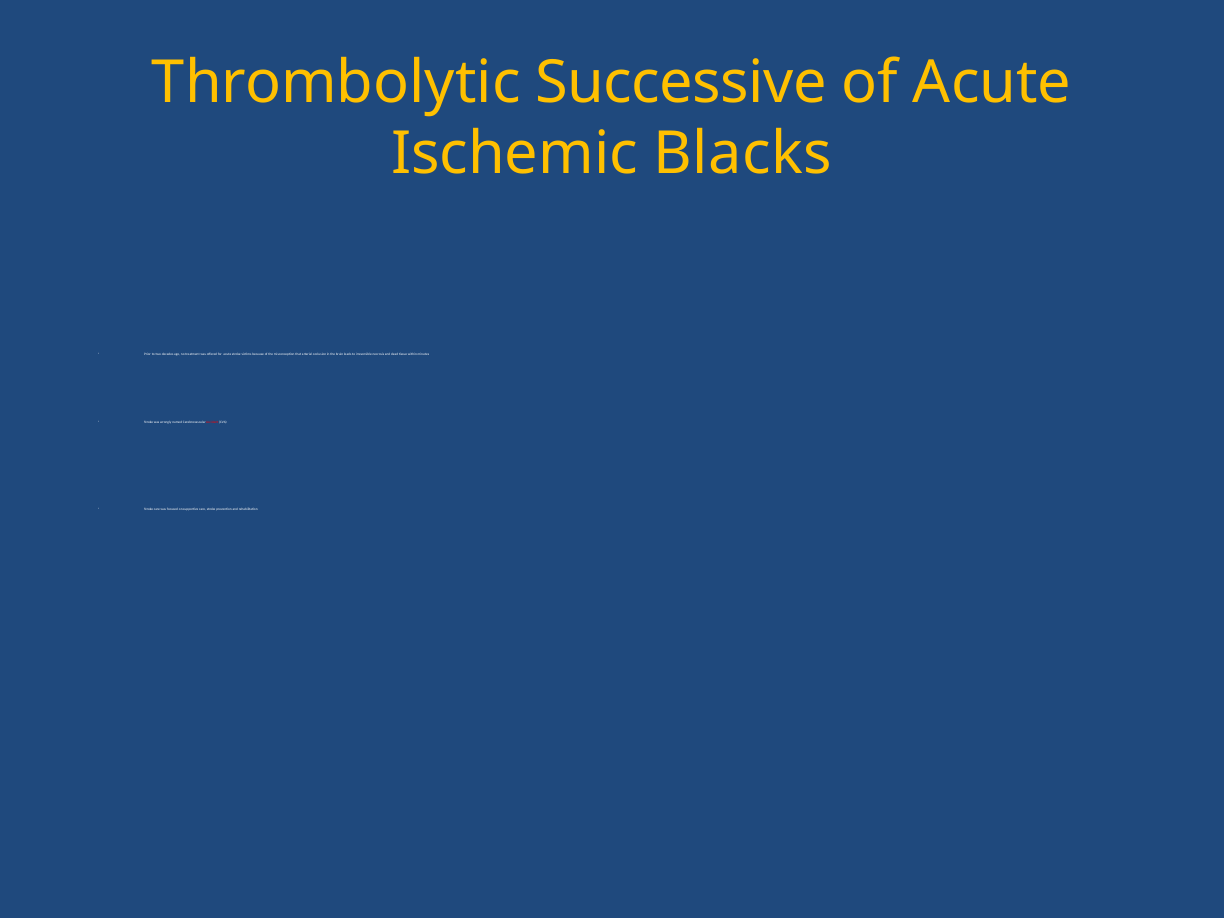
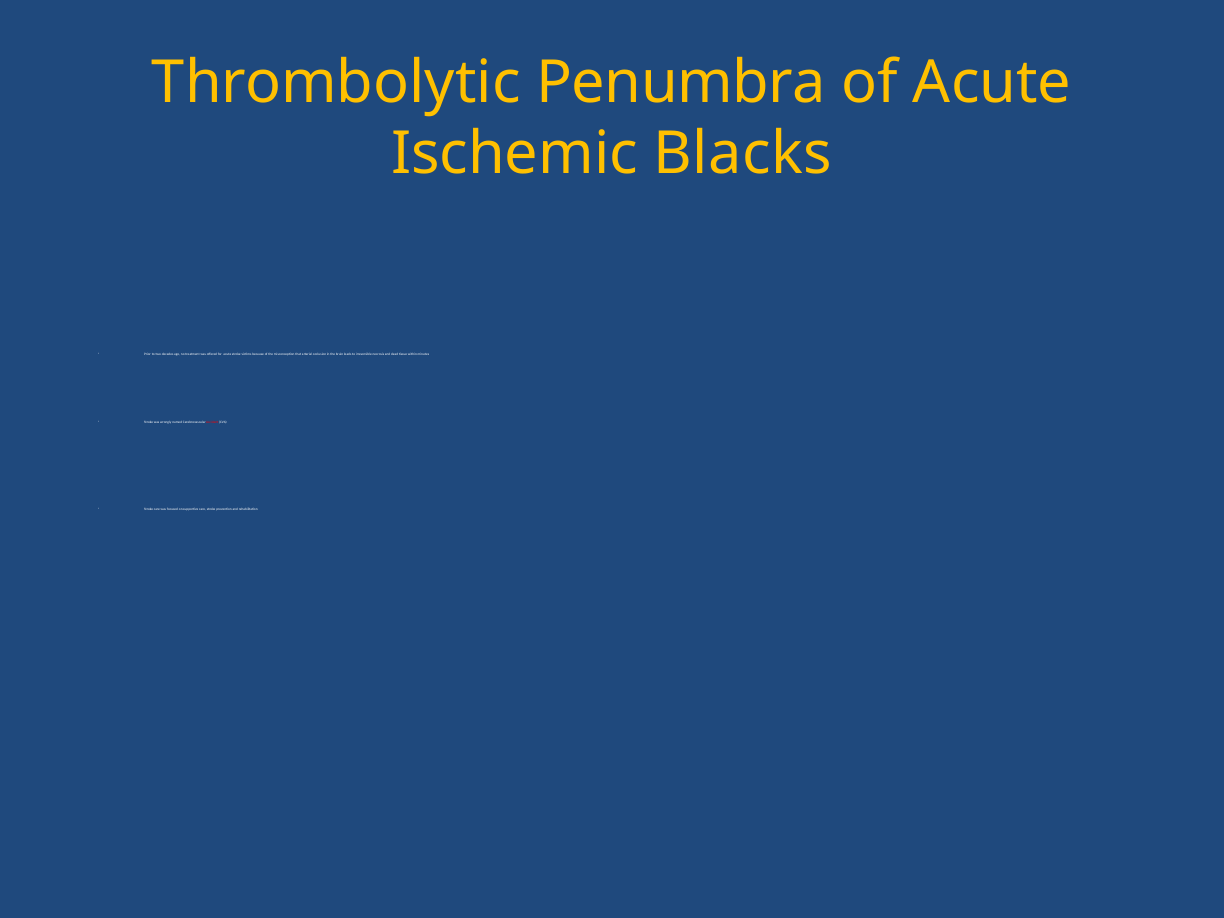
Successive: Successive -> Penumbra
